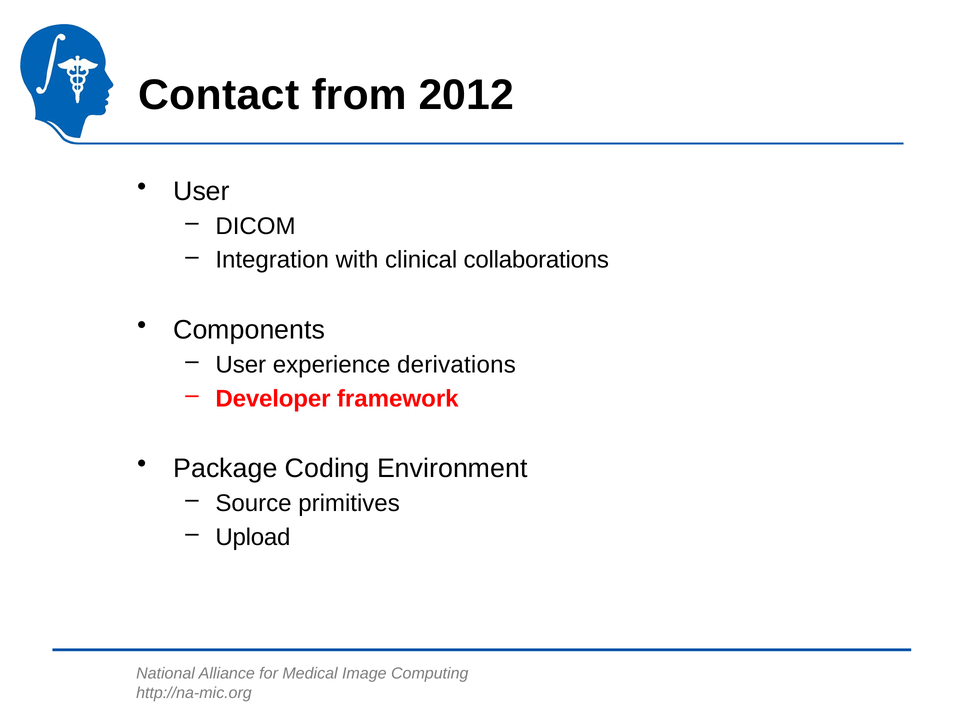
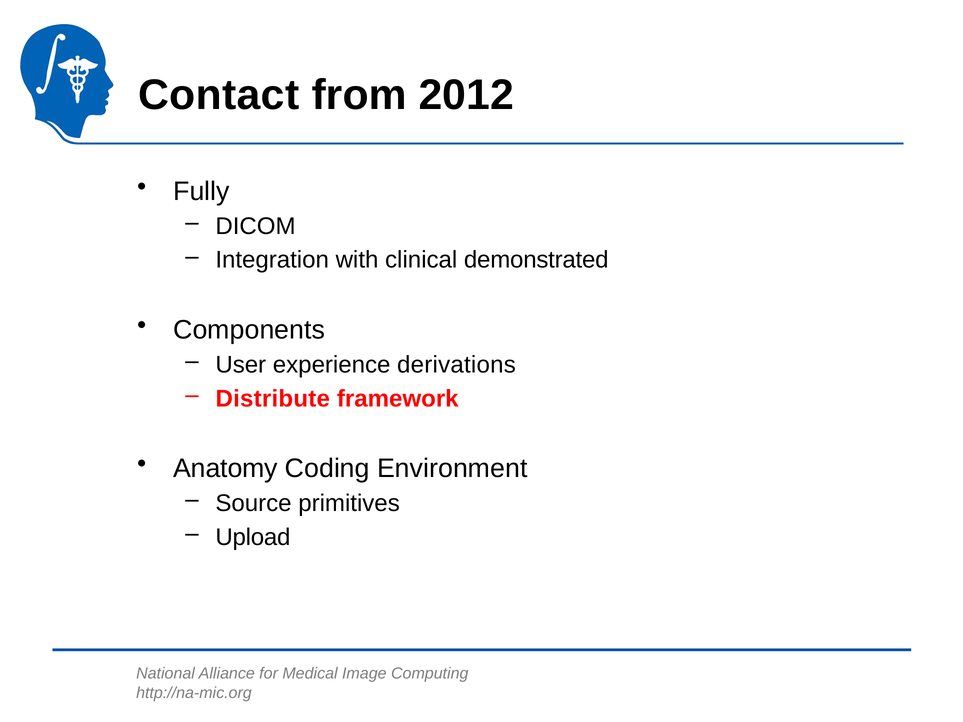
User at (202, 191): User -> Fully
collaborations: collaborations -> demonstrated
Developer: Developer -> Distribute
Package: Package -> Anatomy
